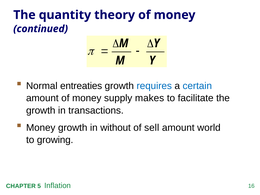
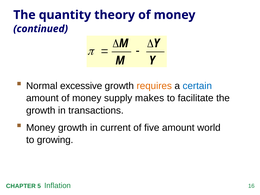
entreaties: entreaties -> excessive
requires colour: blue -> orange
without: without -> current
sell: sell -> five
